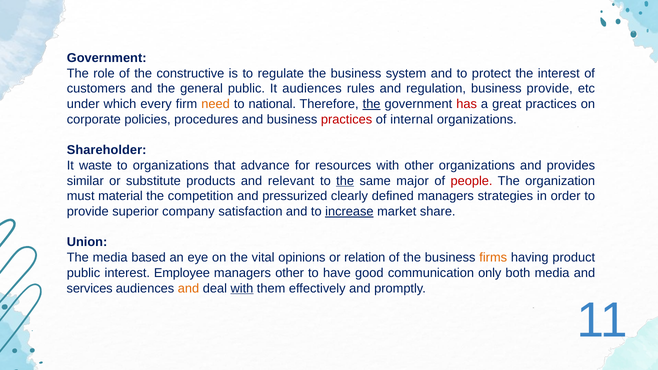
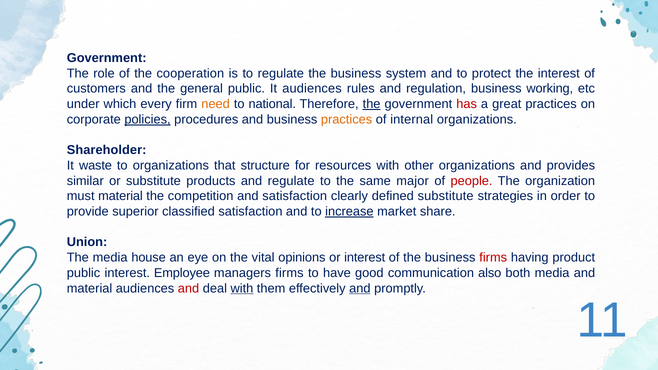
constructive: constructive -> cooperation
business provide: provide -> working
policies underline: none -> present
practices at (347, 119) colour: red -> orange
advance: advance -> structure
and relevant: relevant -> regulate
the at (345, 181) underline: present -> none
and pressurized: pressurized -> satisfaction
defined managers: managers -> substitute
company: company -> classified
based: based -> house
or relation: relation -> interest
firms at (493, 258) colour: orange -> red
managers other: other -> firms
only: only -> also
services at (90, 288): services -> material
and at (189, 288) colour: orange -> red
and at (360, 288) underline: none -> present
